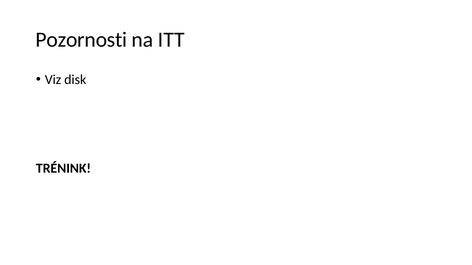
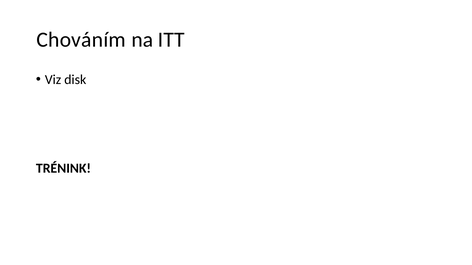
Pozornosti: Pozornosti -> Chováním
